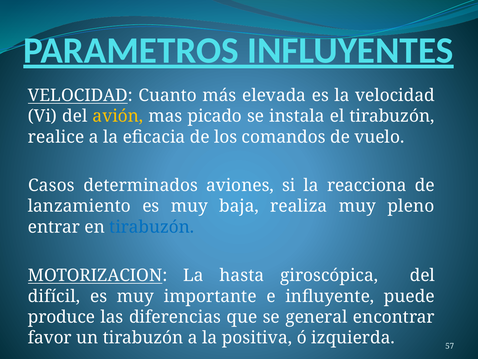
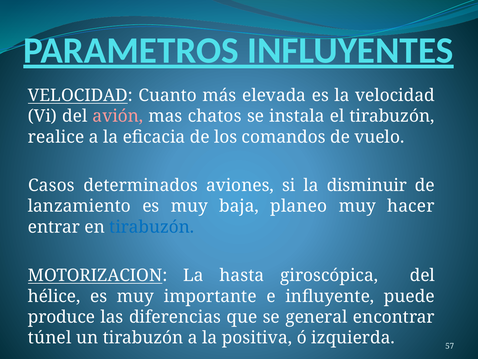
avión colour: yellow -> pink
picado: picado -> chatos
reacciona: reacciona -> disminuir
realiza: realiza -> planeo
pleno: pleno -> hacer
difícil: difícil -> hélice
favor: favor -> túnel
